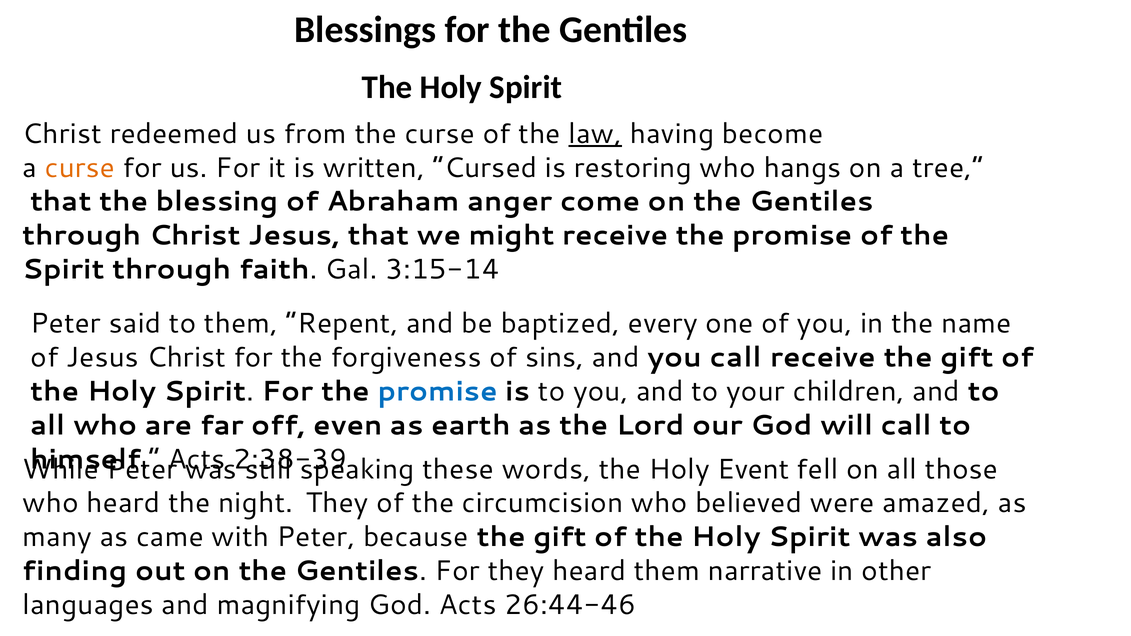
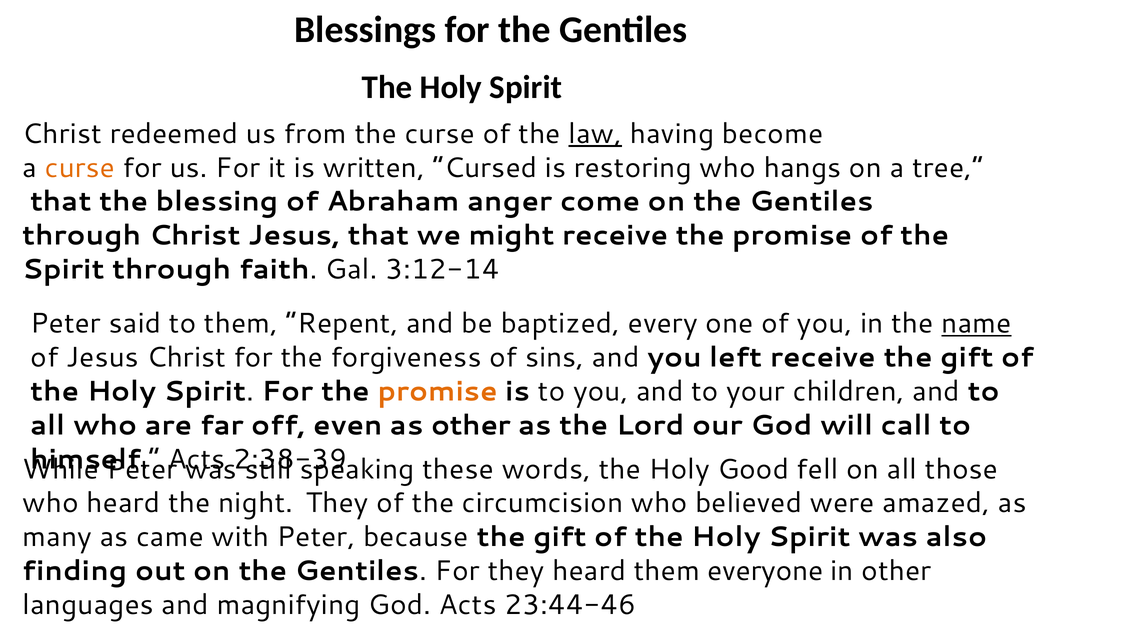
3:15-14: 3:15-14 -> 3:12-14
name underline: none -> present
you call: call -> left
promise at (438, 392) colour: blue -> orange
as earth: earth -> other
Event: Event -> Good
narrative: narrative -> everyone
26:44-46: 26:44-46 -> 23:44-46
